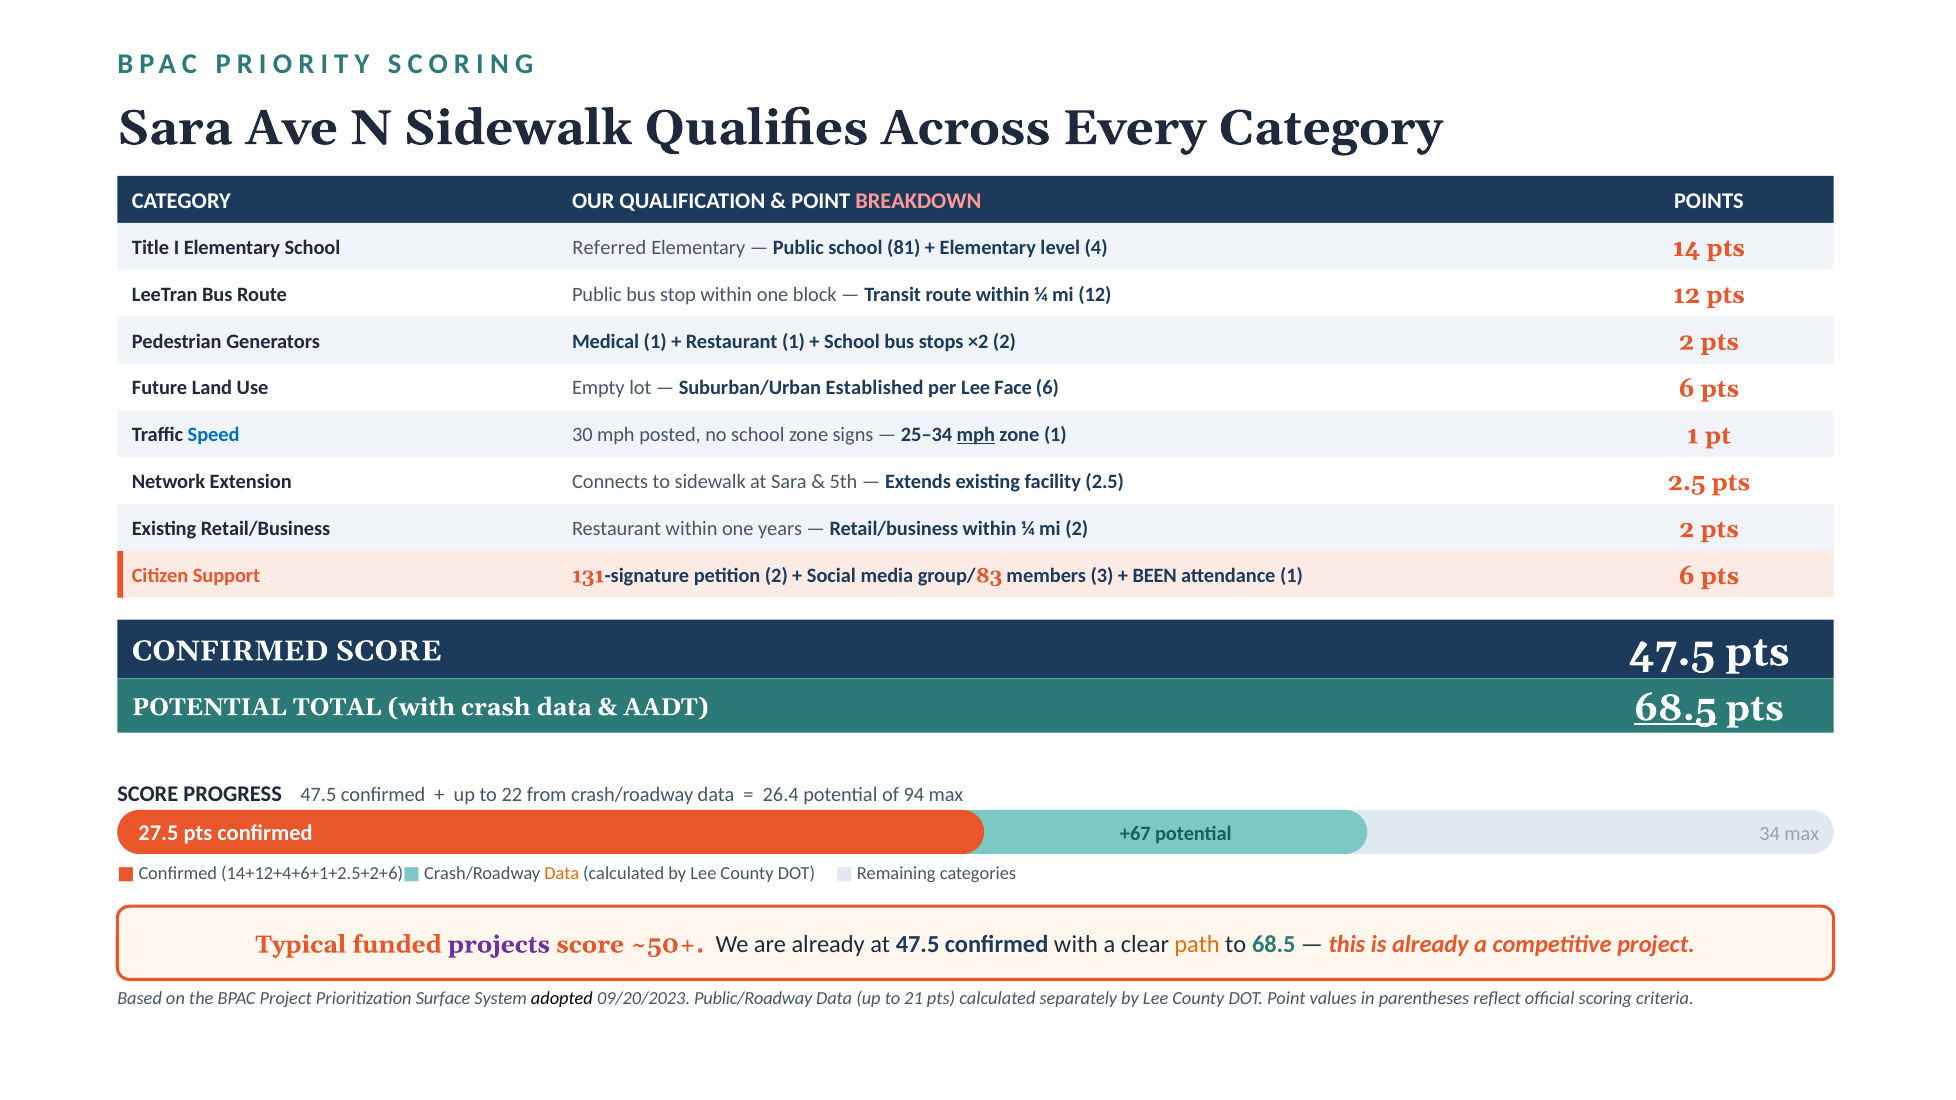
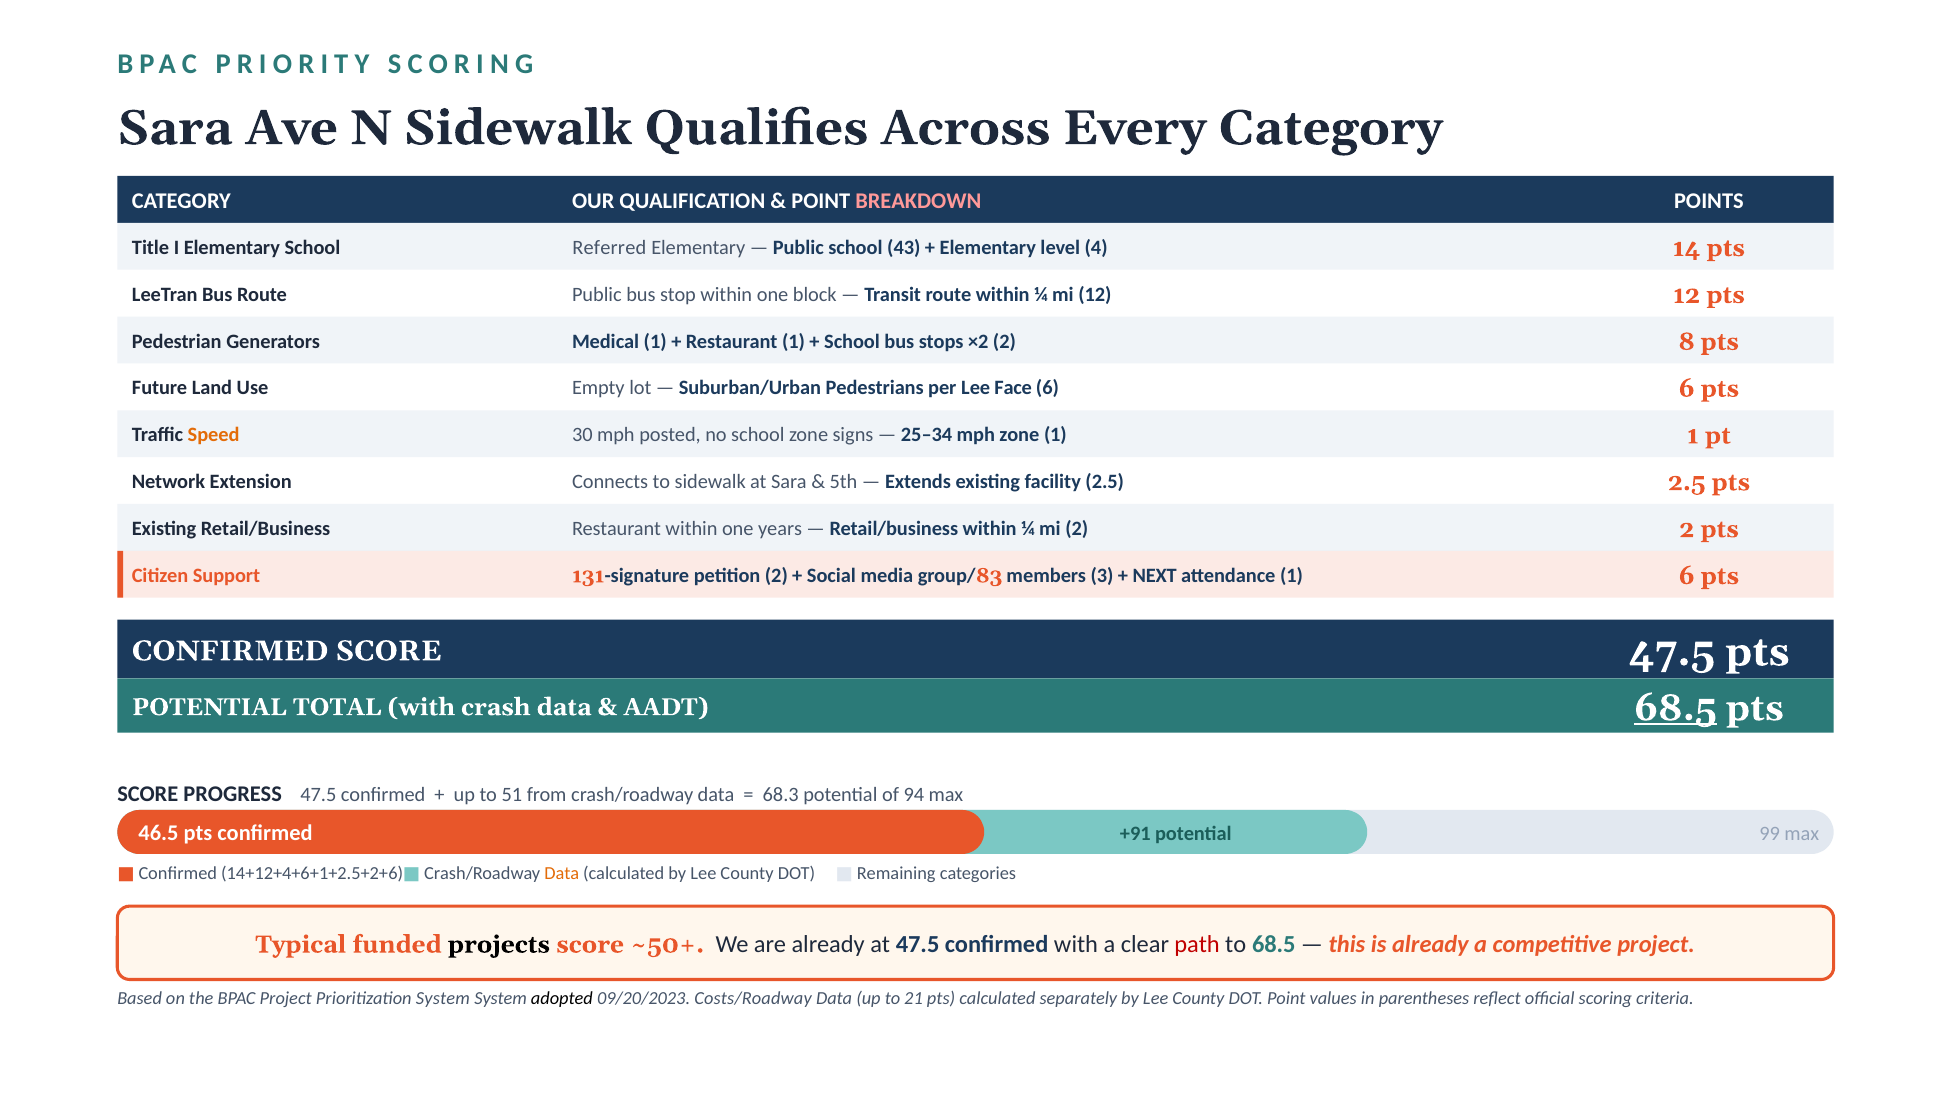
81: 81 -> 43
×2 2 2: 2 -> 8
Established: Established -> Pedestrians
Speed colour: blue -> orange
mph at (976, 435) underline: present -> none
BEEN: BEEN -> NEXT
22: 22 -> 51
26.4: 26.4 -> 68.3
27.5: 27.5 -> 46.5
+67: +67 -> +91
34: 34 -> 99
projects colour: purple -> black
path colour: orange -> red
Prioritization Surface: Surface -> System
Public/Roadway: Public/Roadway -> Costs/Roadway
